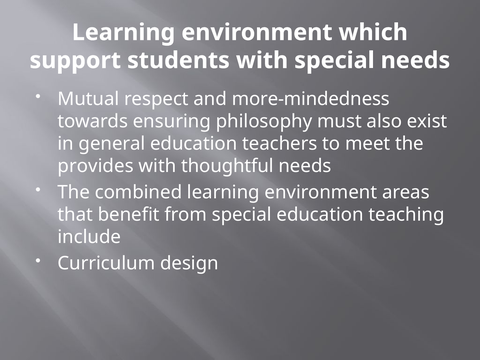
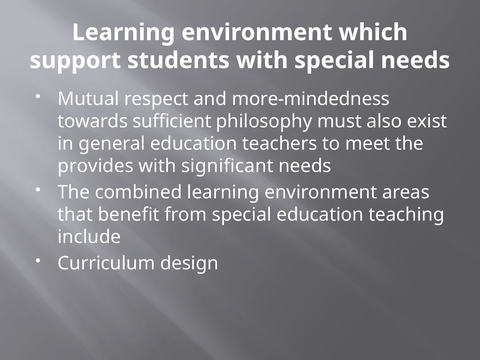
ensuring: ensuring -> sufficient
thoughtful: thoughtful -> significant
